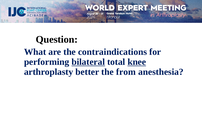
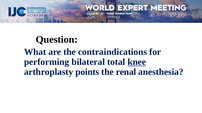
bilateral underline: present -> none
better: better -> points
from: from -> renal
